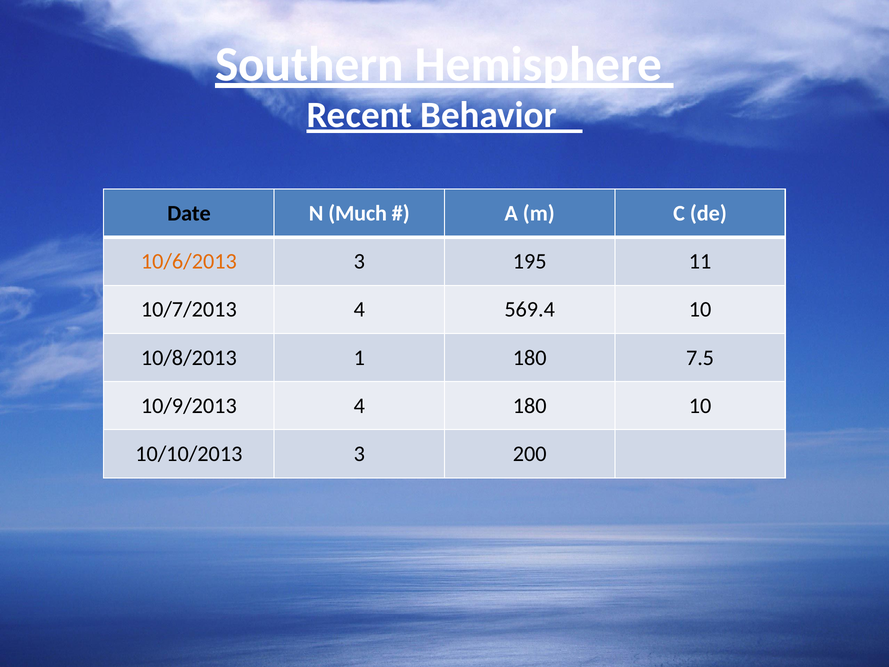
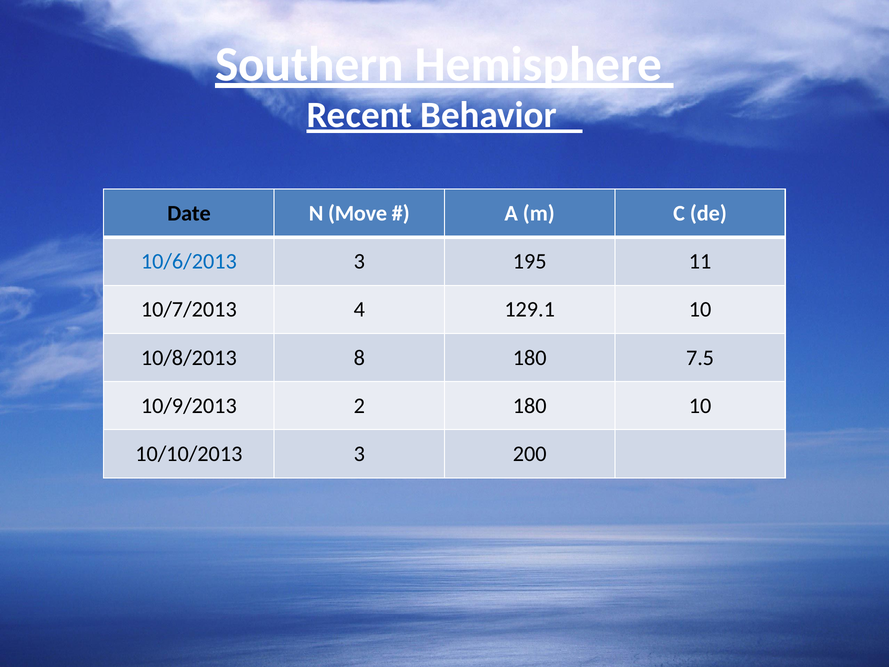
Much: Much -> Move
10/6/2013 colour: orange -> blue
569.4: 569.4 -> 129.1
1: 1 -> 8
10/9/2013 4: 4 -> 2
